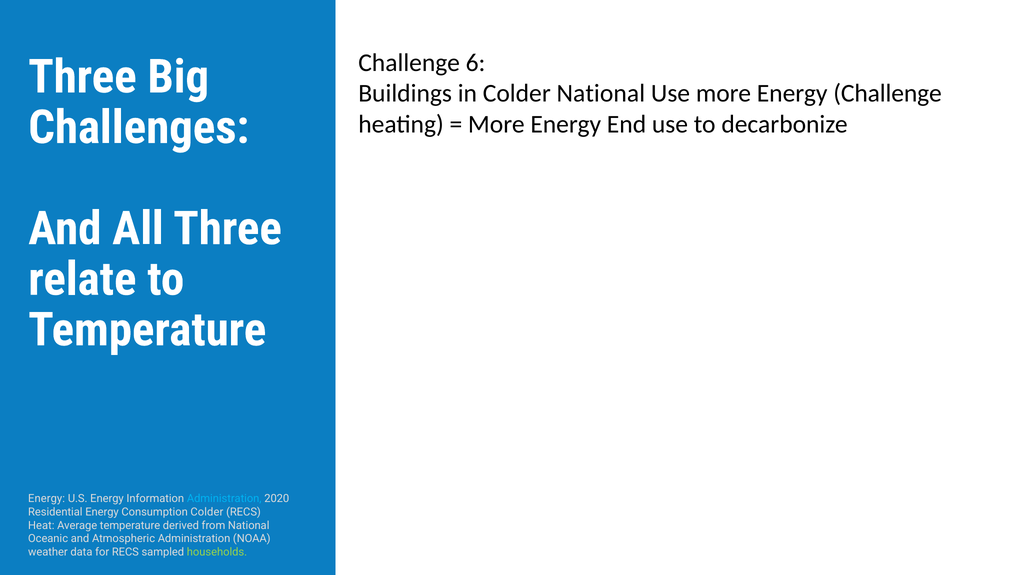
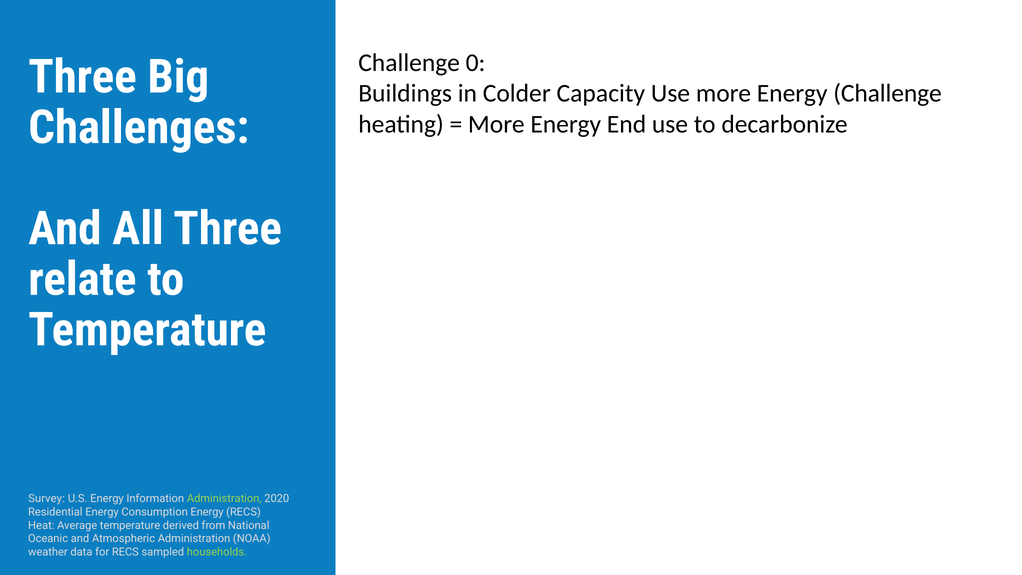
6: 6 -> 0
Colder National: National -> Capacity
Energy at (47, 498): Energy -> Survey
Administration at (224, 498) colour: light blue -> light green
Consumption Colder: Colder -> Energy
